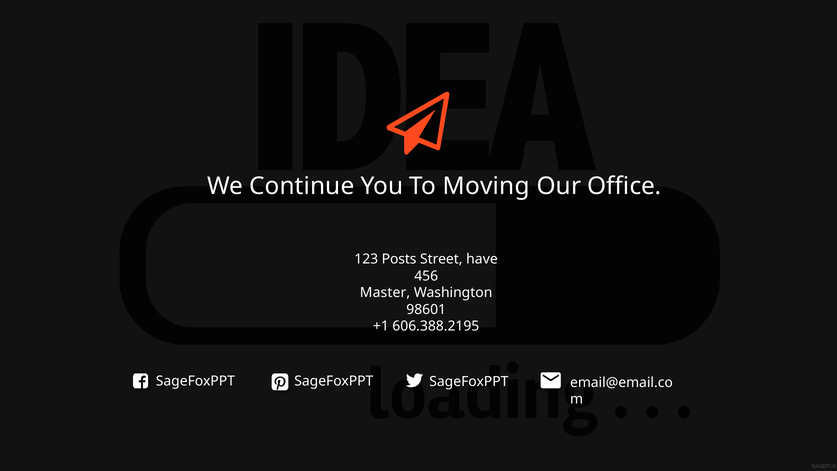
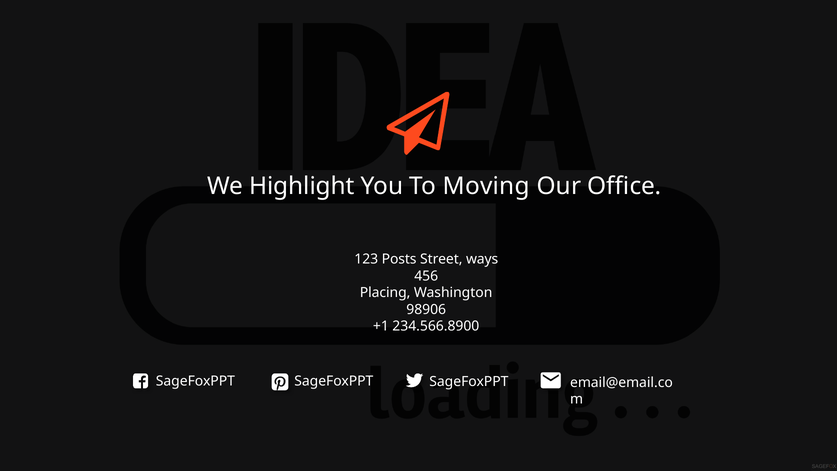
Continue: Continue -> Highlight
have: have -> ways
Master: Master -> Placing
98601: 98601 -> 98906
606.388.2195: 606.388.2195 -> 234.566.8900
